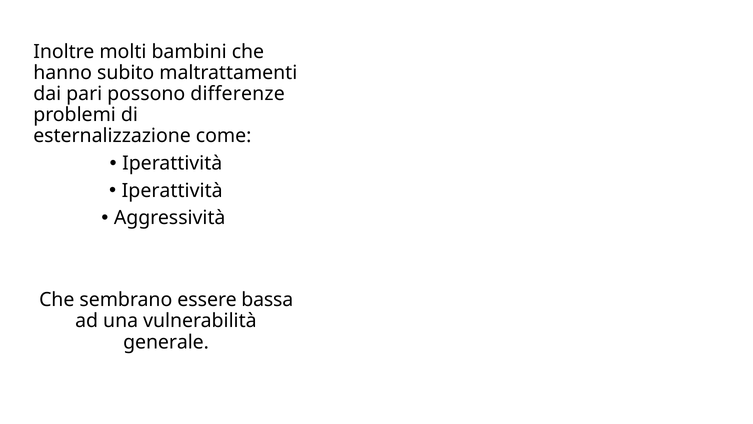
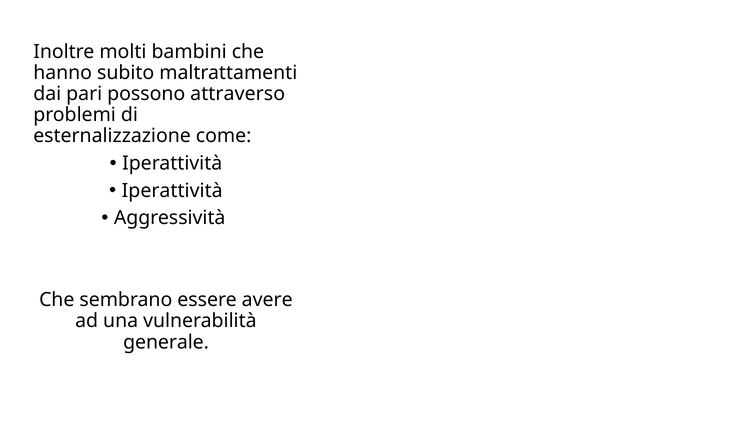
differenze: differenze -> attraverso
bassa: bassa -> avere
